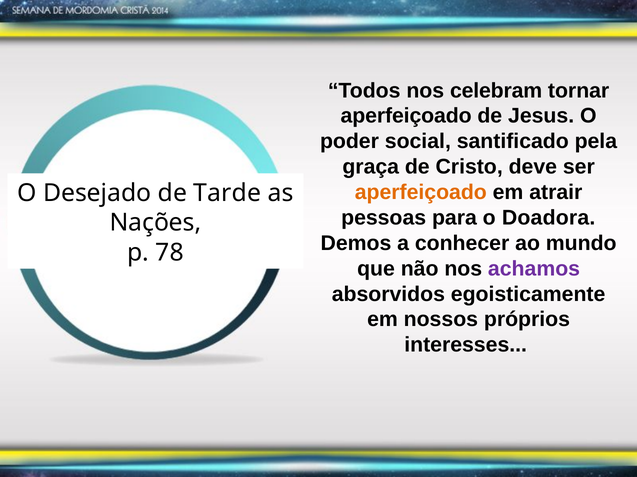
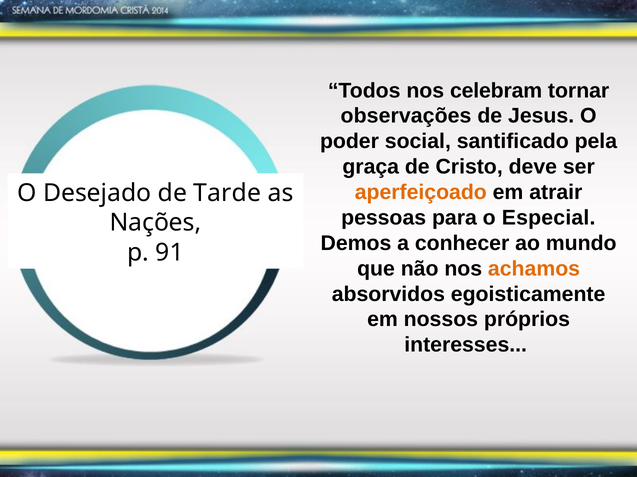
aperfeiçoado at (406, 116): aperfeiçoado -> observações
Doadora: Doadora -> Especial
78: 78 -> 91
achamos colour: purple -> orange
